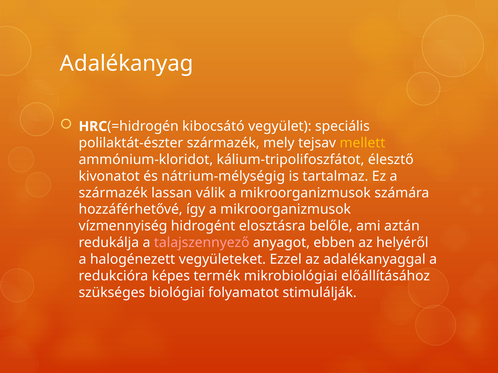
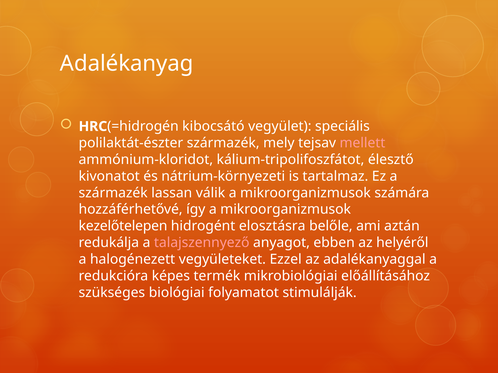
mellett colour: yellow -> pink
nátrium-mélységig: nátrium-mélységig -> nátrium-környezeti
vízmennyiség: vízmennyiség -> kezelőtelepen
